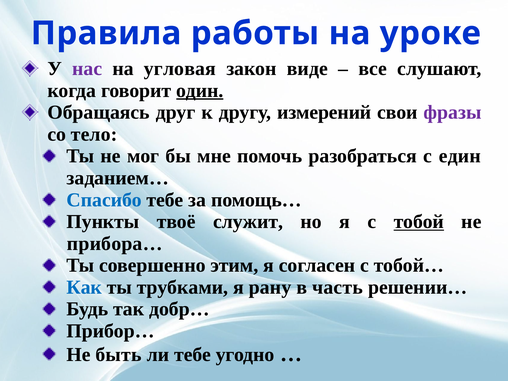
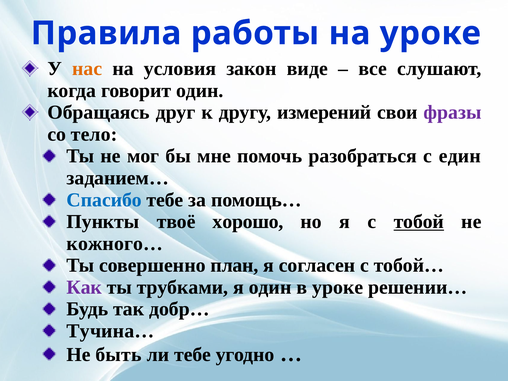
нас colour: purple -> orange
угловая: угловая -> условия
один at (200, 91) underline: present -> none
служит: служит -> хорошо
прибора…: прибора… -> кожного…
этим: этим -> план
Как colour: blue -> purple
я рану: рану -> один
в часть: часть -> уроке
Прибор…: Прибор… -> Тучина…
